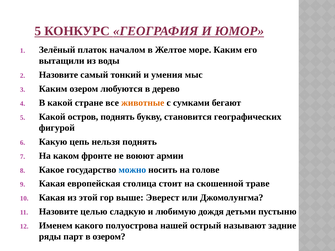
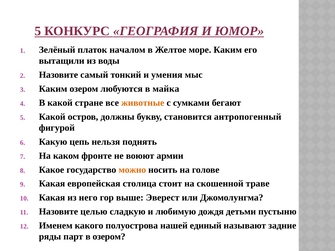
дерево: дерево -> майка
остров поднять: поднять -> должны
географических: географических -> антропогенный
можно colour: blue -> orange
этой: этой -> него
острый: острый -> единый
